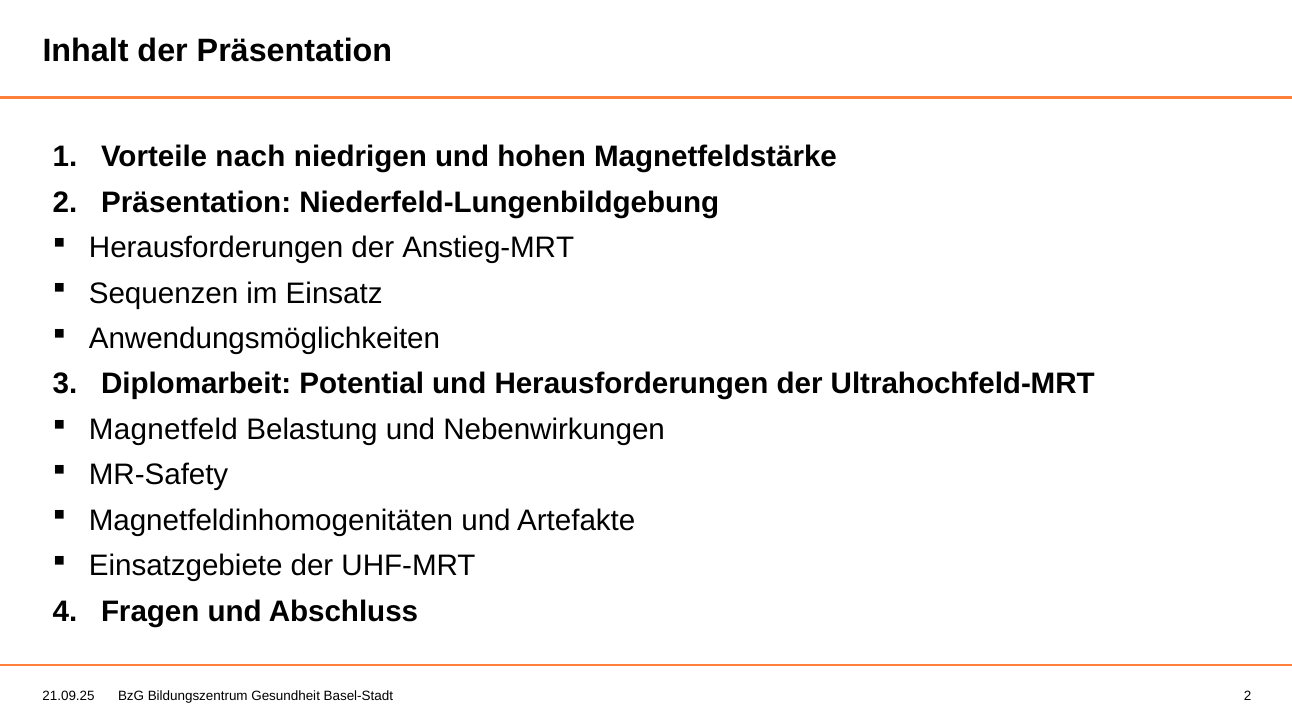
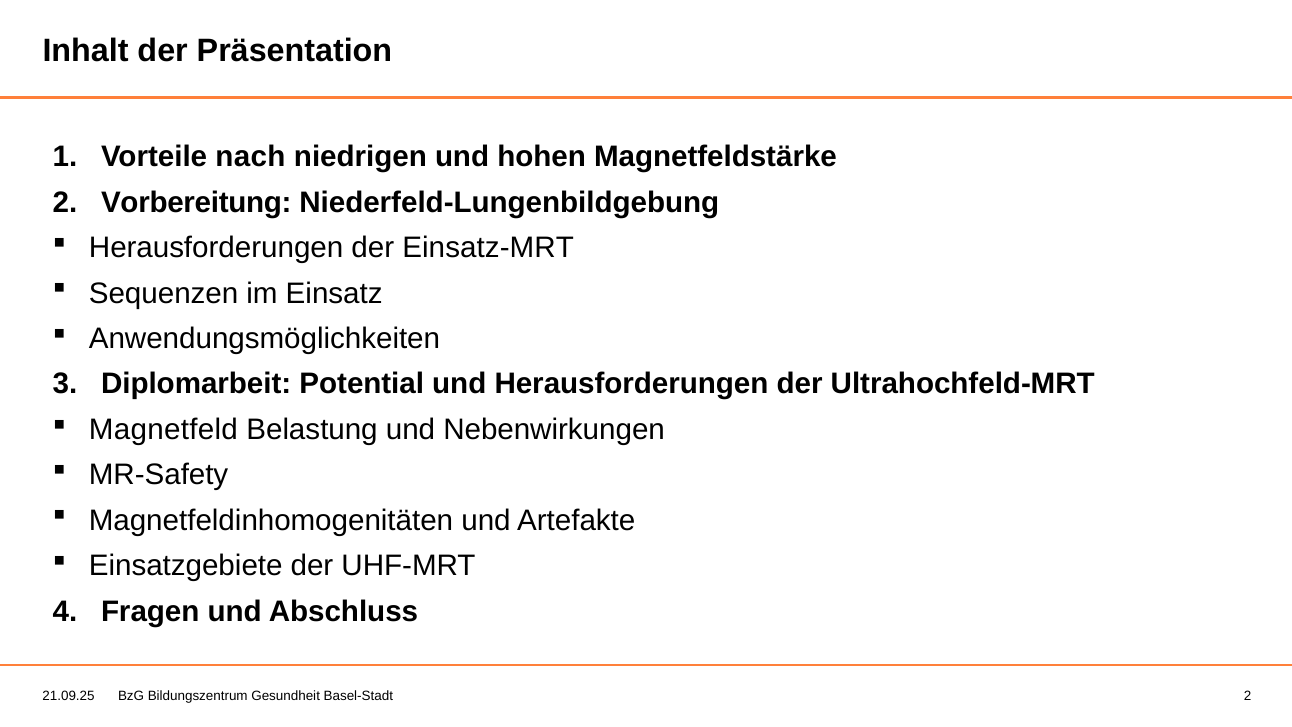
Präsentation at (196, 202): Präsentation -> Vorbereitung
Anstieg-MRT: Anstieg-MRT -> Einsatz-MRT
